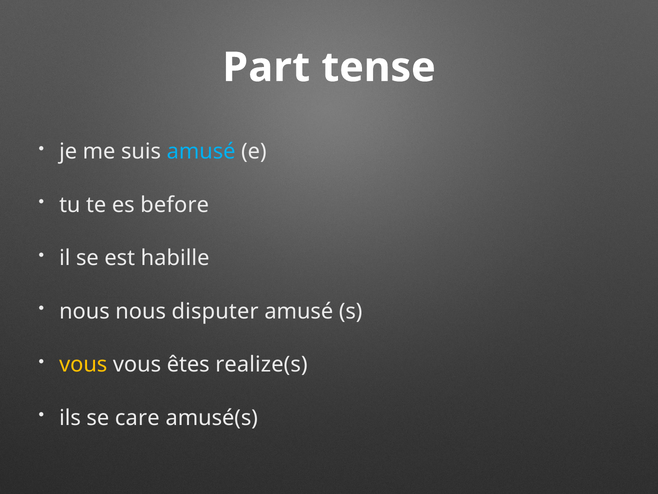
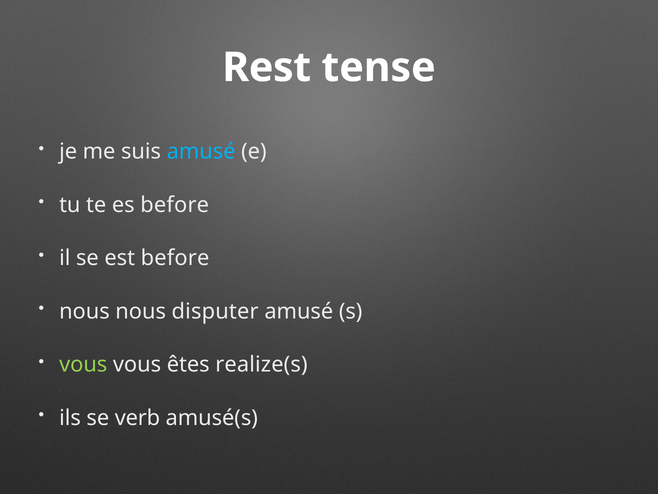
Part: Part -> Rest
est habille: habille -> before
vous at (83, 364) colour: yellow -> light green
care: care -> verb
